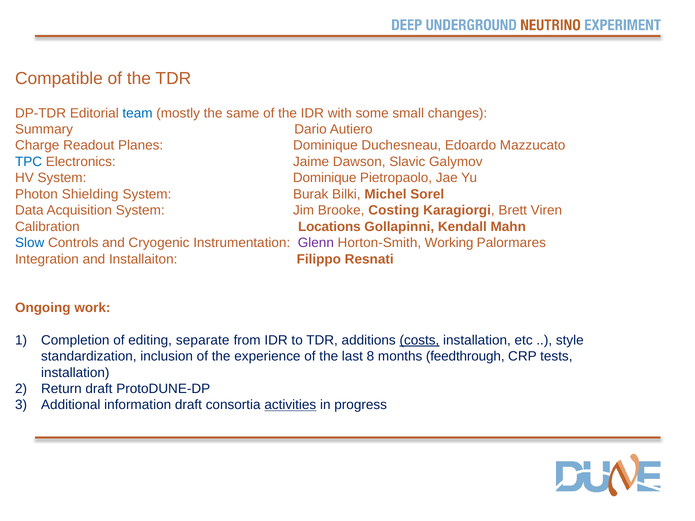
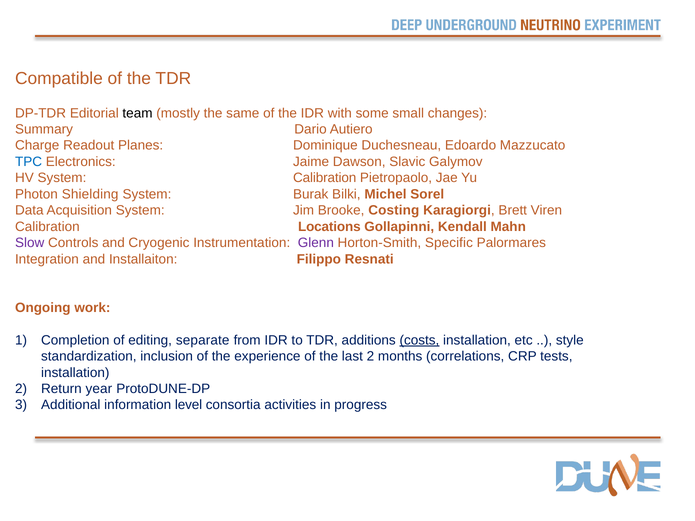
team colour: blue -> black
System Dominique: Dominique -> Calibration
Slow colour: blue -> purple
Working: Working -> Specific
last 8: 8 -> 2
feedthrough: feedthrough -> correlations
Return draft: draft -> year
information draft: draft -> level
activities underline: present -> none
